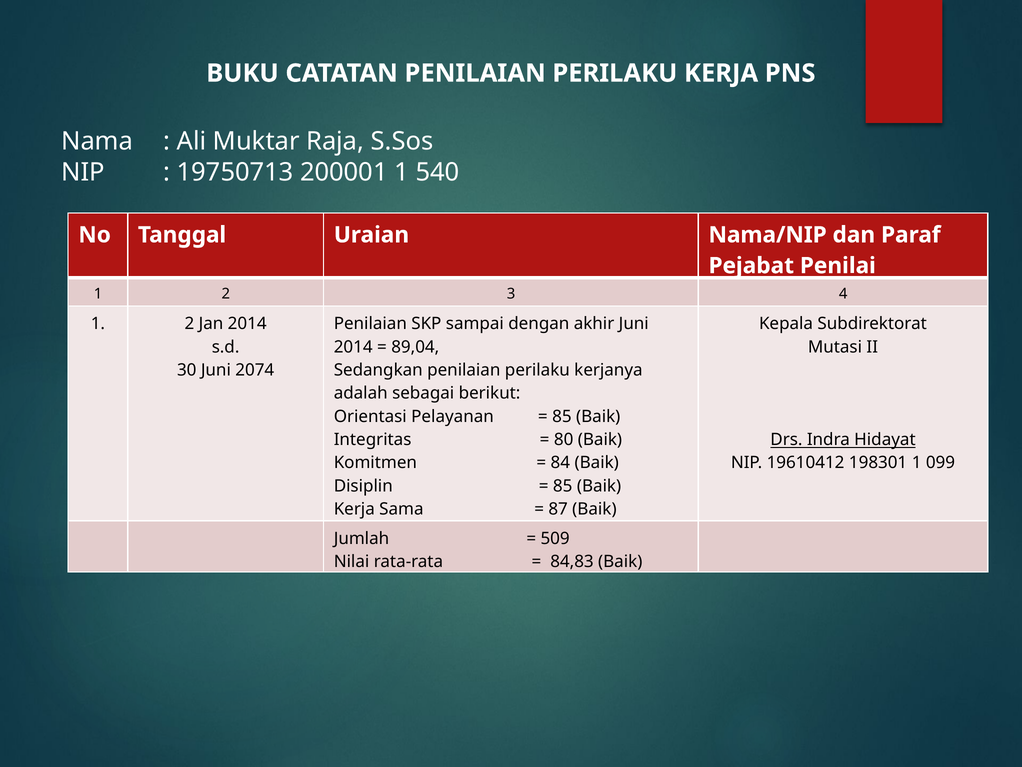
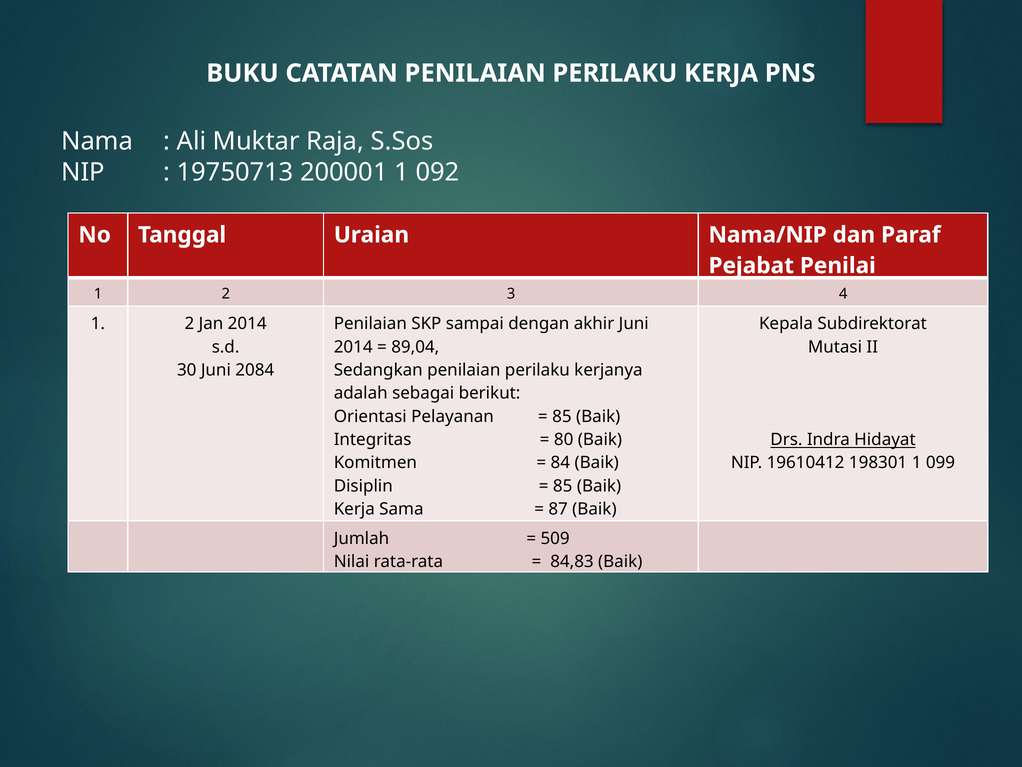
540: 540 -> 092
2074: 2074 -> 2084
